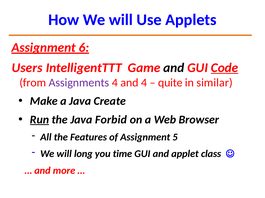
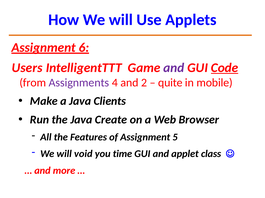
and at (174, 68) colour: black -> purple
and 4: 4 -> 2
similar: similar -> mobile
Create: Create -> Clients
Run underline: present -> none
Forbid: Forbid -> Create
long: long -> void
